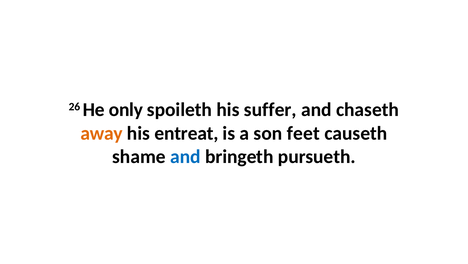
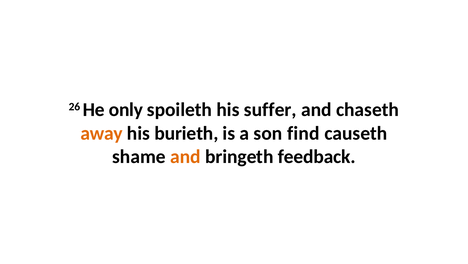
entreat: entreat -> burieth
feet: feet -> find
and at (185, 156) colour: blue -> orange
pursueth: pursueth -> feedback
